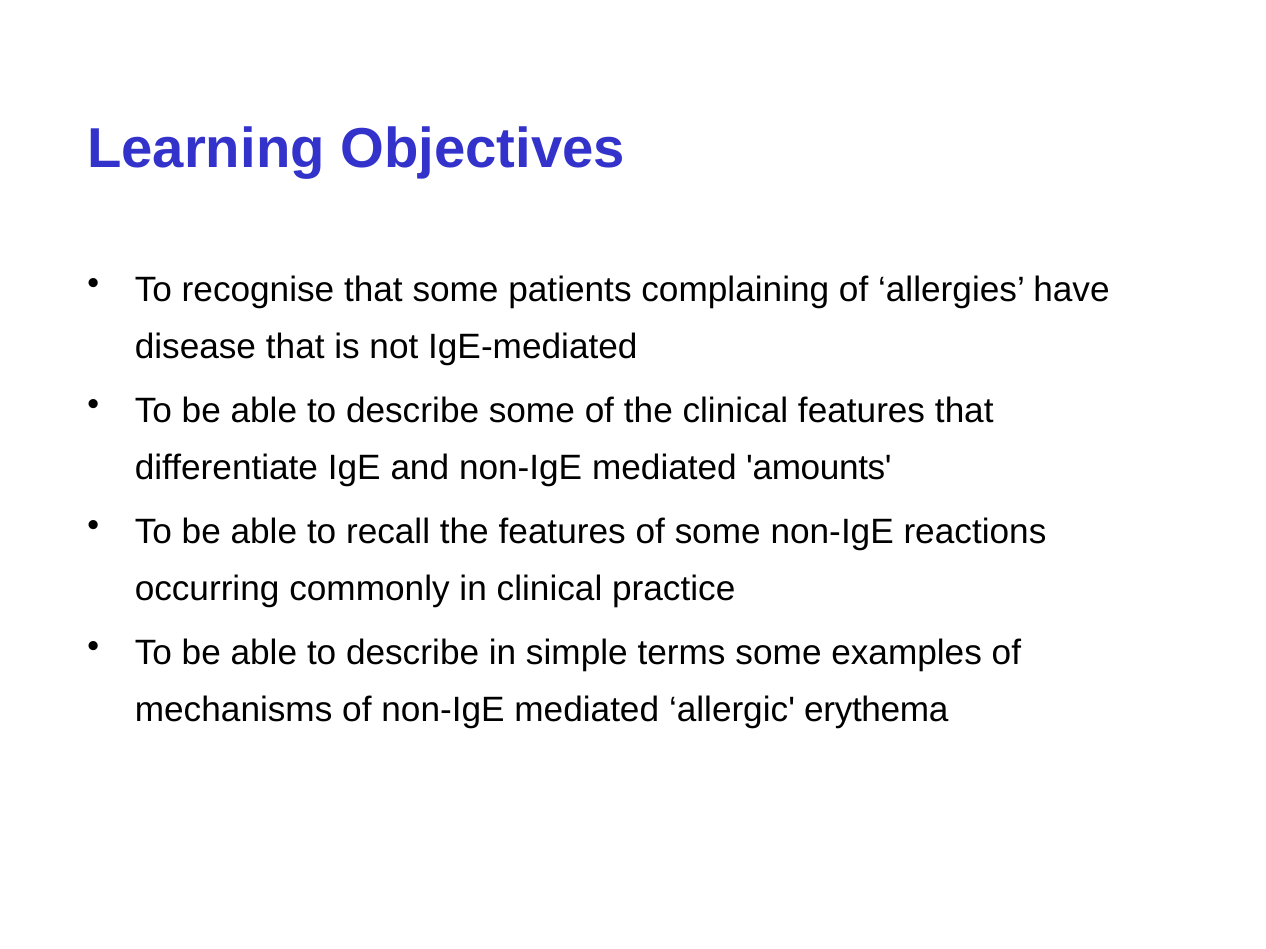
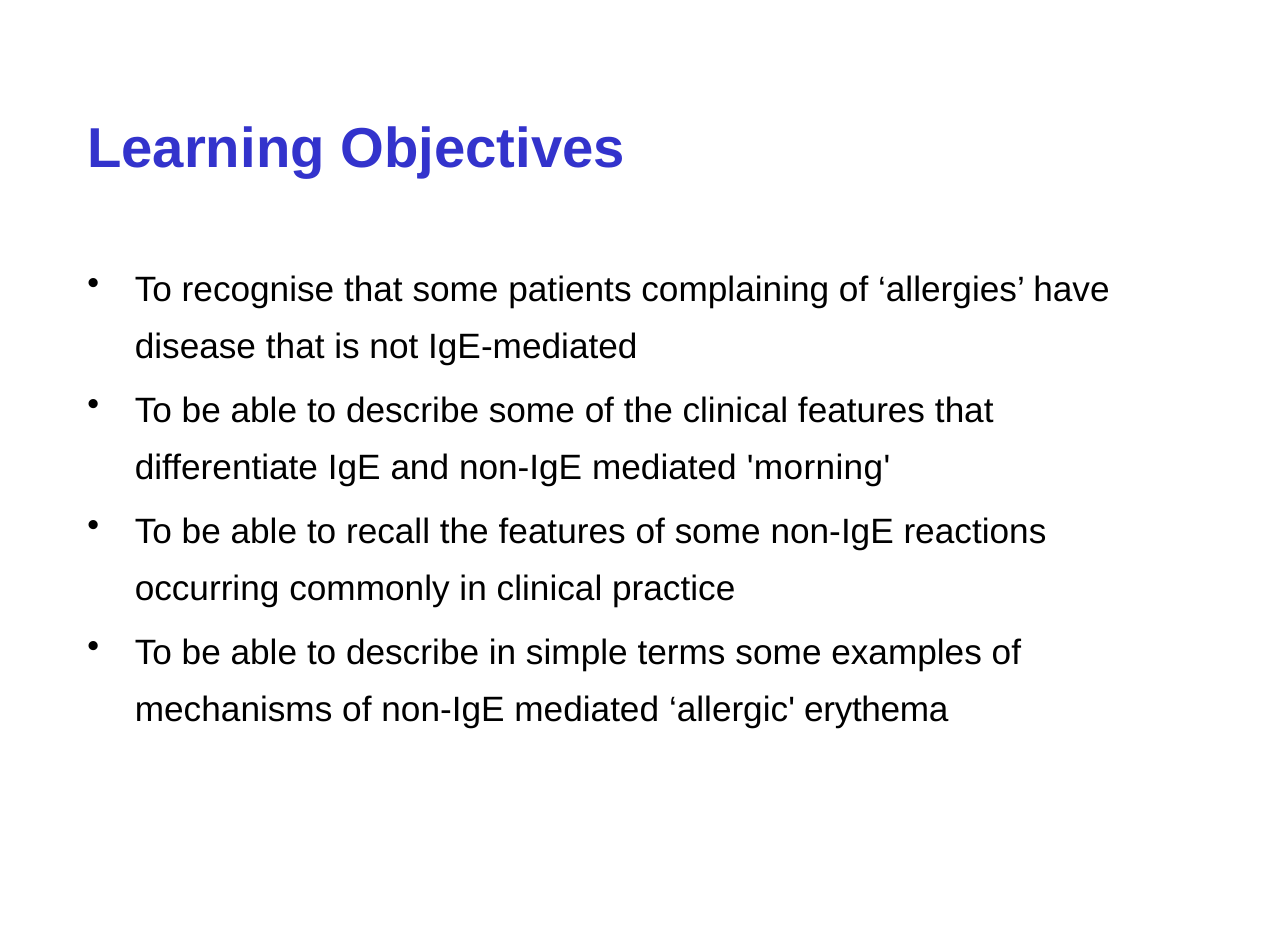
amounts: amounts -> morning
